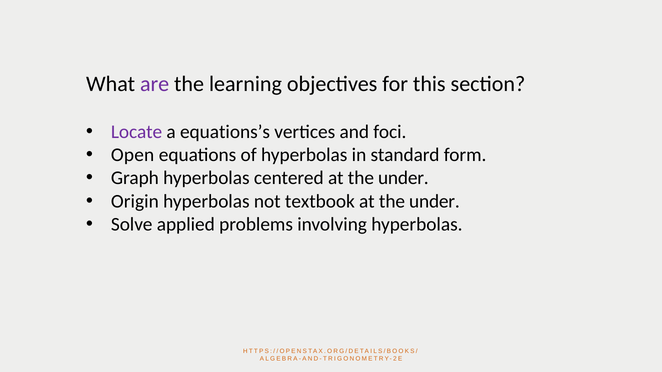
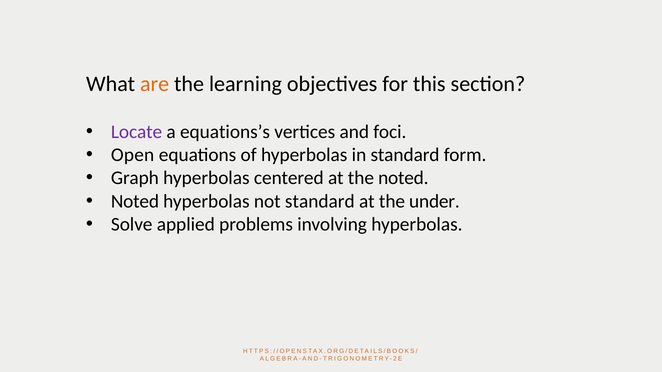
are colour: purple -> orange
centered at the under: under -> noted
Origin at (135, 201): Origin -> Noted
not textbook: textbook -> standard
